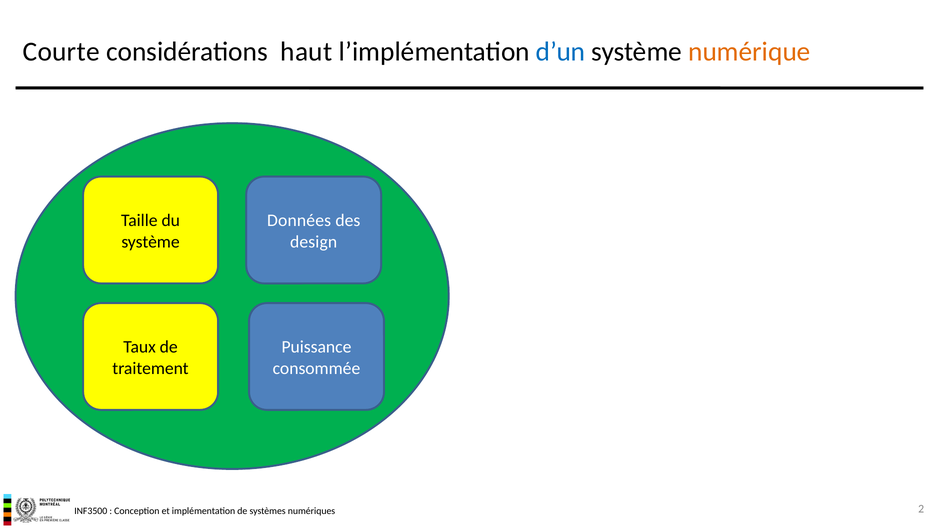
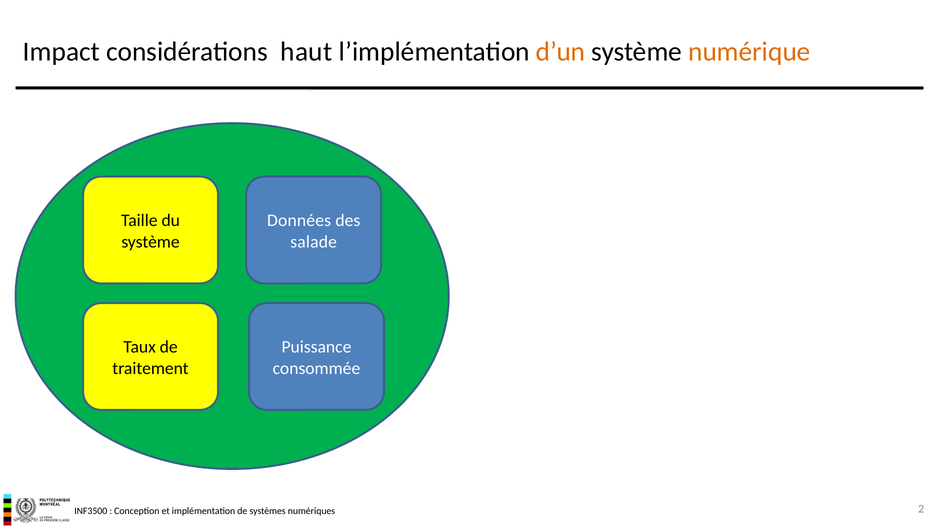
Courte: Courte -> Impact
d’un colour: blue -> orange
design: design -> salade
